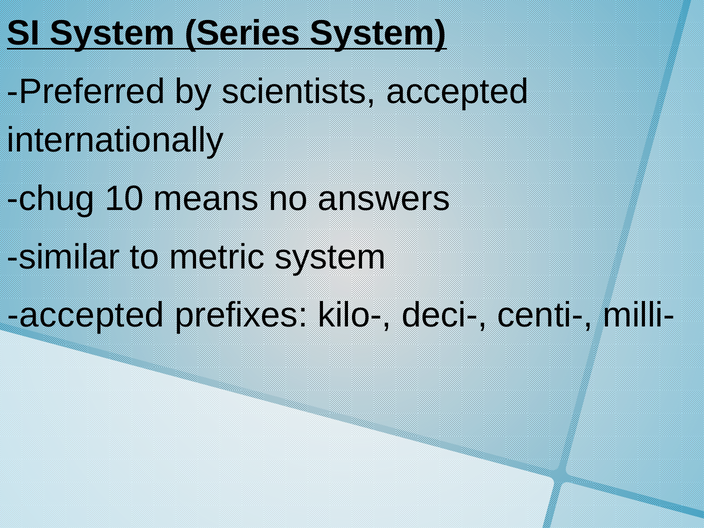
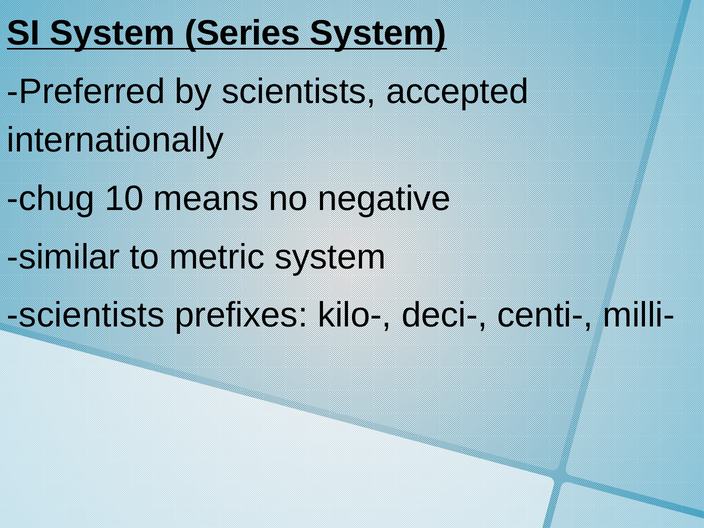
answers: answers -> negative
accepted at (86, 315): accepted -> scientists
